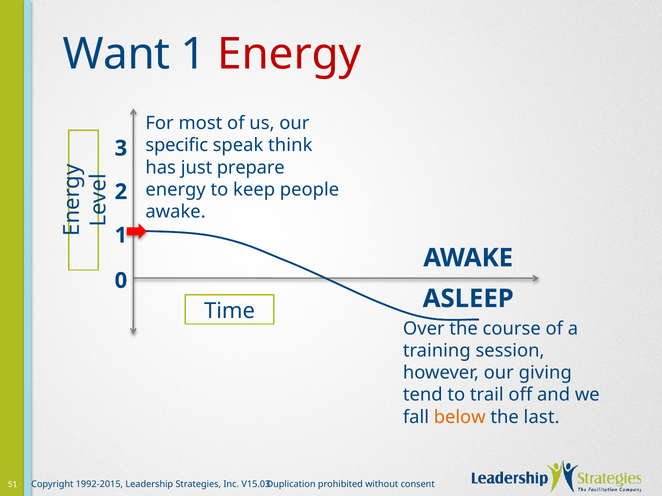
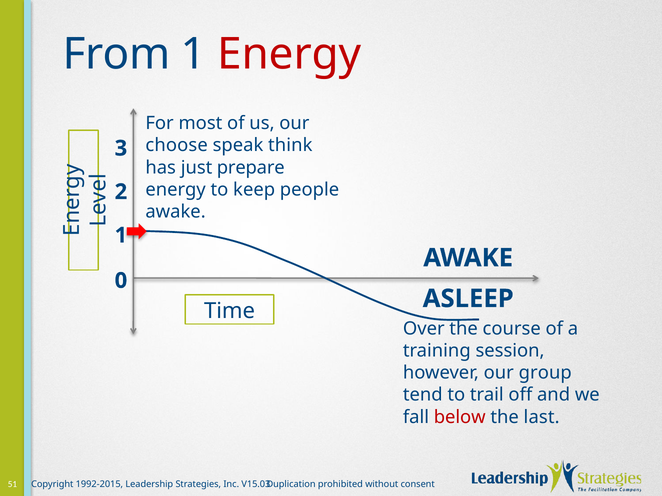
Want: Want -> From
specific: specific -> choose
giving: giving -> group
below colour: orange -> red
